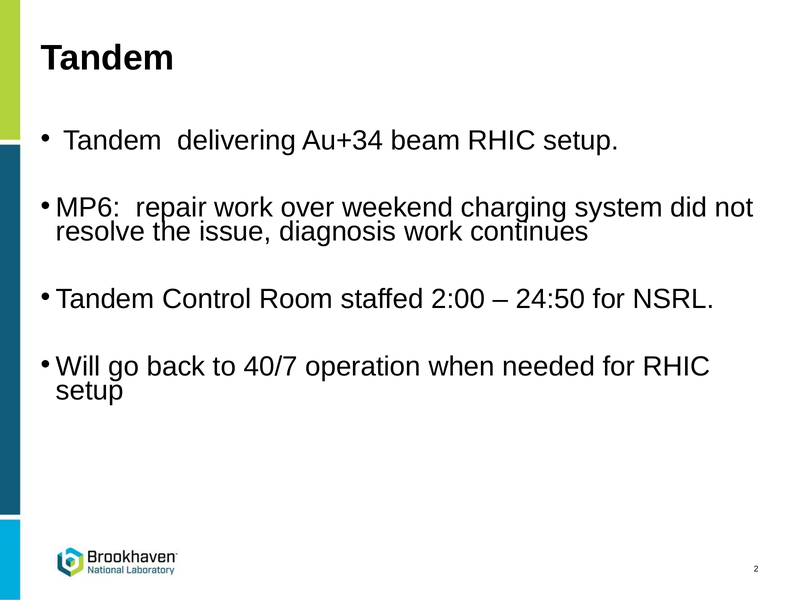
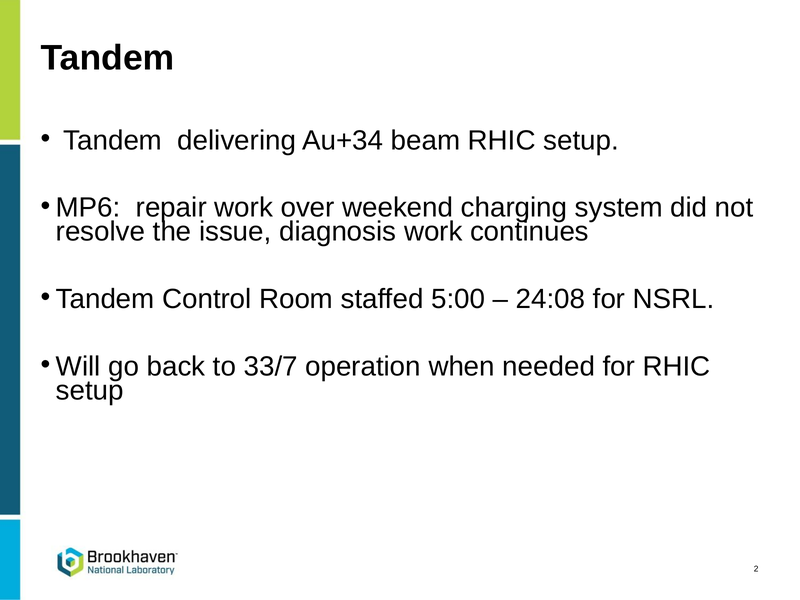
2:00: 2:00 -> 5:00
24:50: 24:50 -> 24:08
40/7: 40/7 -> 33/7
